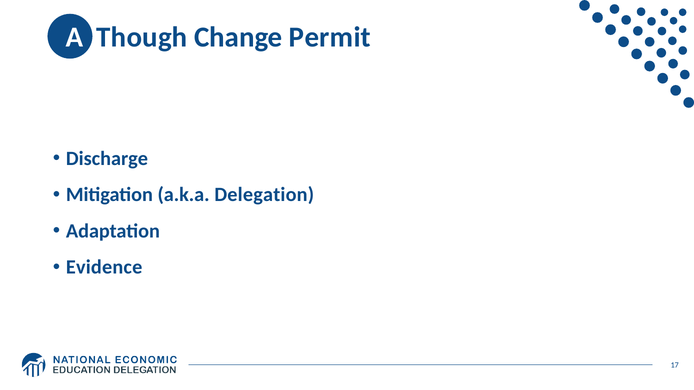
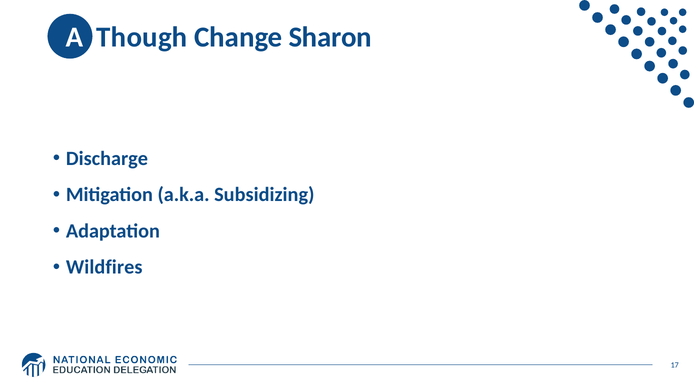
Permit: Permit -> Sharon
Delegation: Delegation -> Subsidizing
Evidence: Evidence -> Wildfires
